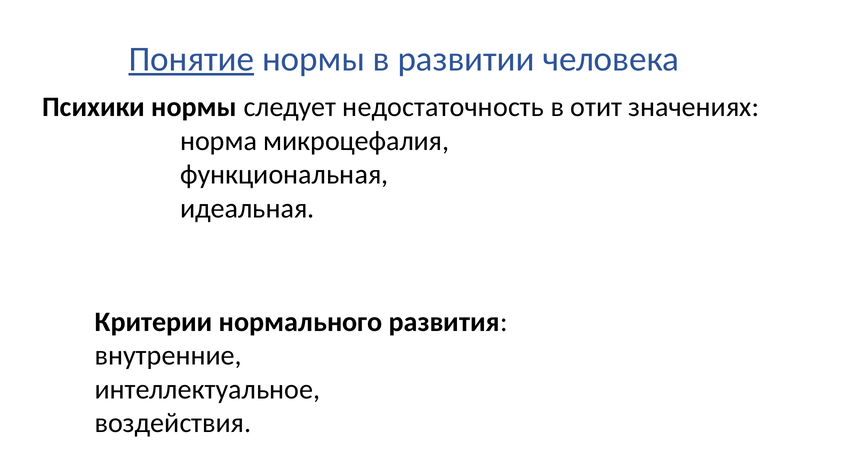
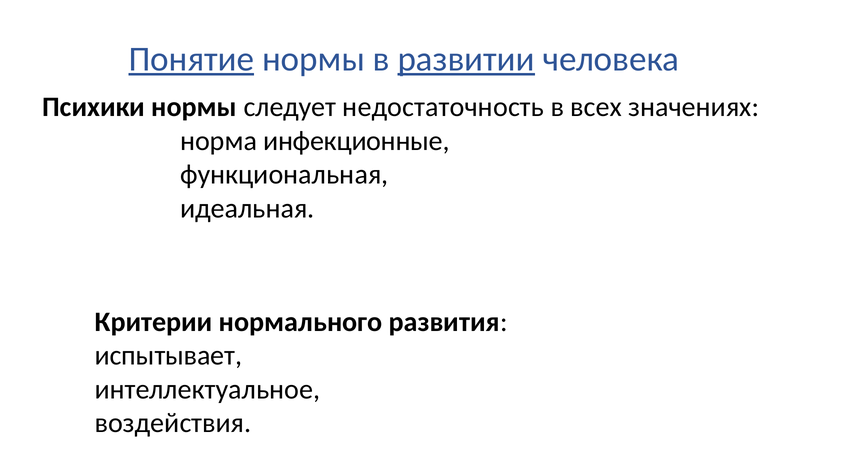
развитии underline: none -> present
отит: отит -> всех
микроцефалия: микроцефалия -> инфекционные
внутренние: внутренние -> испытывает
